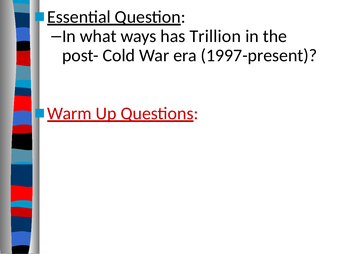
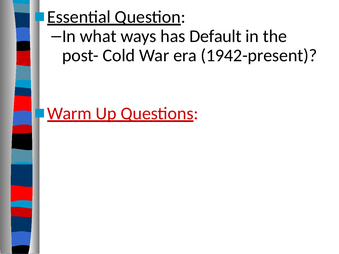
Trillion: Trillion -> Default
1997-present: 1997-present -> 1942-present
